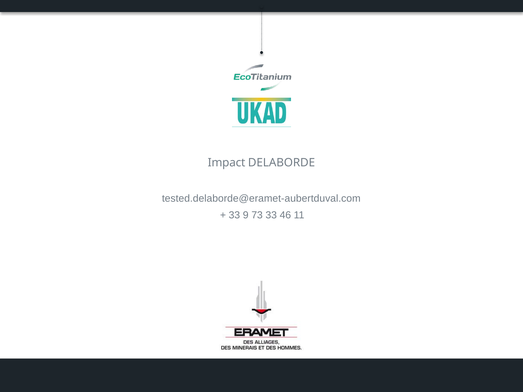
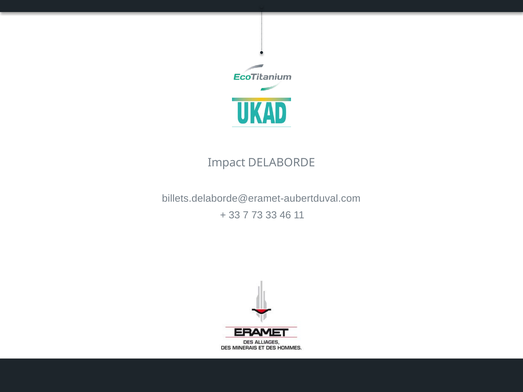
tested.delaborde@eramet-aubertduval.com: tested.delaborde@eramet-aubertduval.com -> billets.delaborde@eramet-aubertduval.com
9: 9 -> 7
